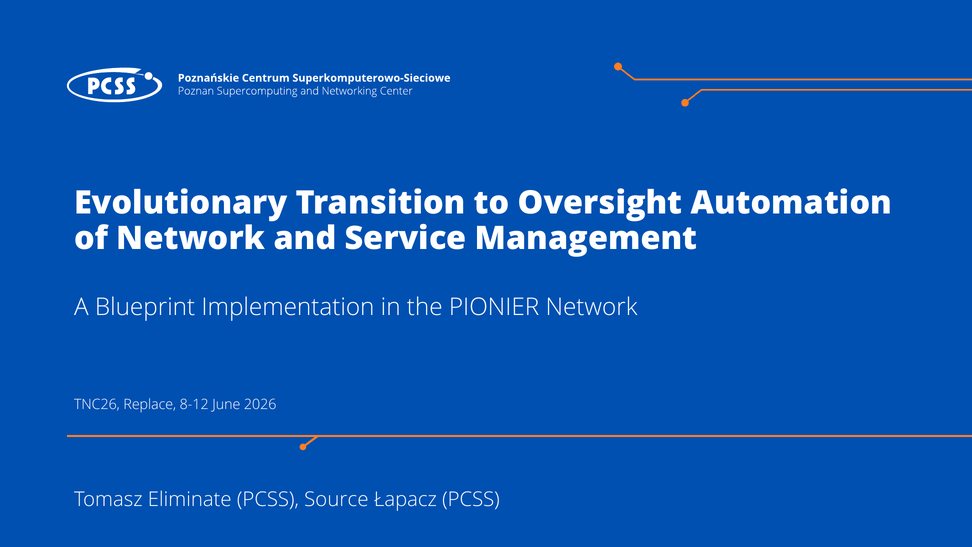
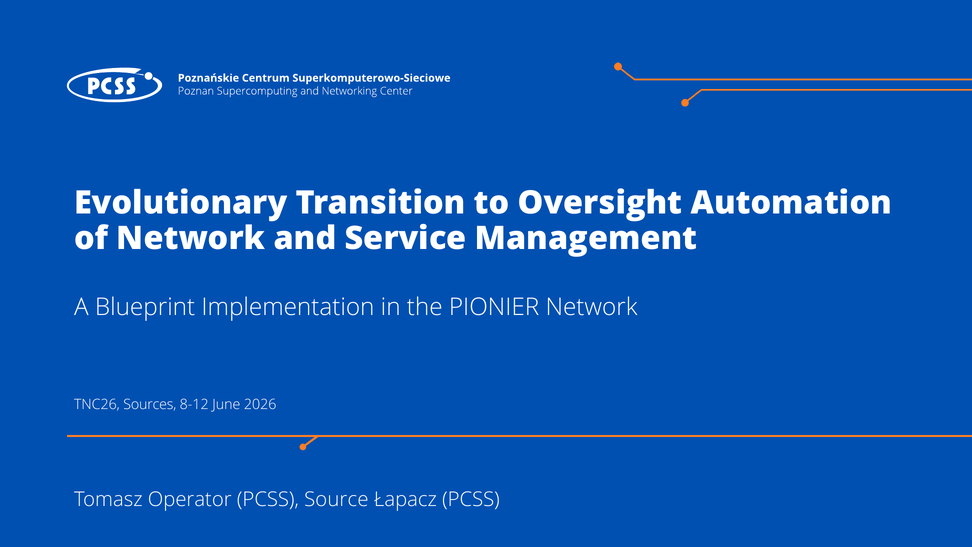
Replace: Replace -> Sources
Eliminate: Eliminate -> Operator
